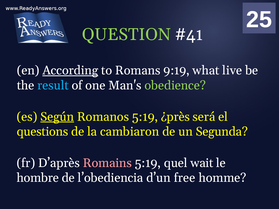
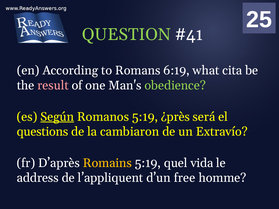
According underline: present -> none
9:19: 9:19 -> 6:19
live: live -> cita
result colour: light blue -> pink
Segunda: Segunda -> Extravío
Romains colour: pink -> yellow
wait: wait -> vida
hombre: hombre -> address
l’obediencia: l’obediencia -> l’appliquent
